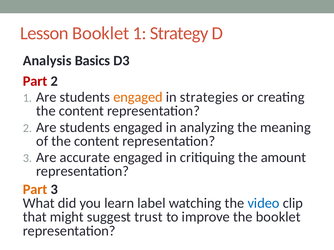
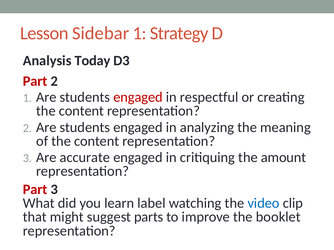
Lesson Booklet: Booklet -> Sidebar
Basics: Basics -> Today
engaged at (138, 97) colour: orange -> red
strategies: strategies -> respectful
Part at (35, 190) colour: orange -> red
trust: trust -> parts
